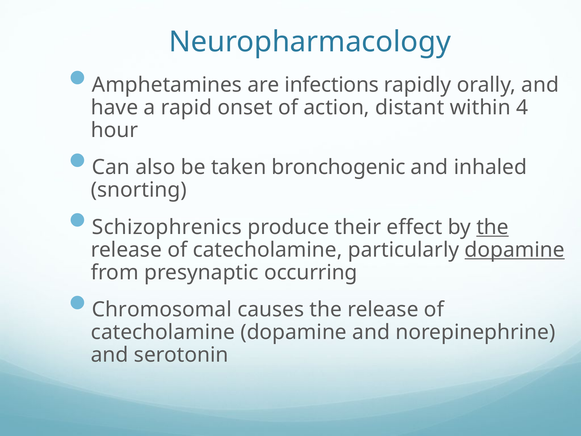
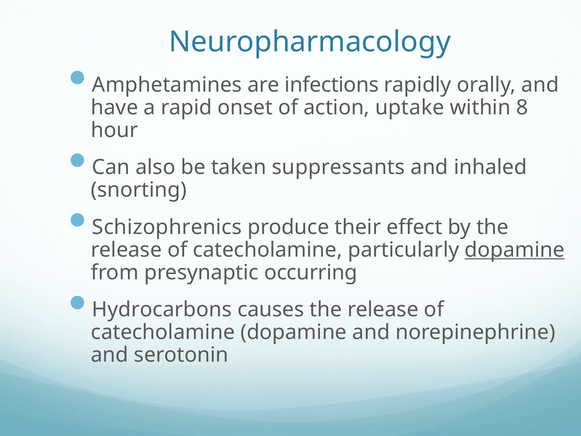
distant: distant -> uptake
4: 4 -> 8
bronchogenic: bronchogenic -> suppressants
the at (493, 227) underline: present -> none
Chromosomal: Chromosomal -> Hydrocarbons
